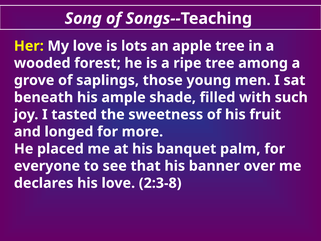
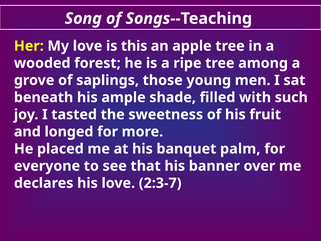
lots: lots -> this
2:3-8: 2:3-8 -> 2:3-7
